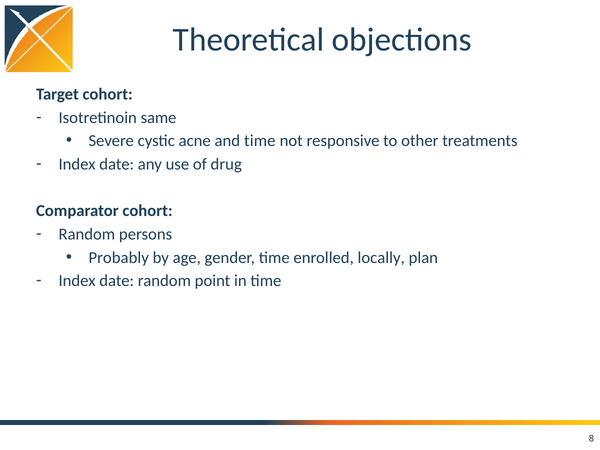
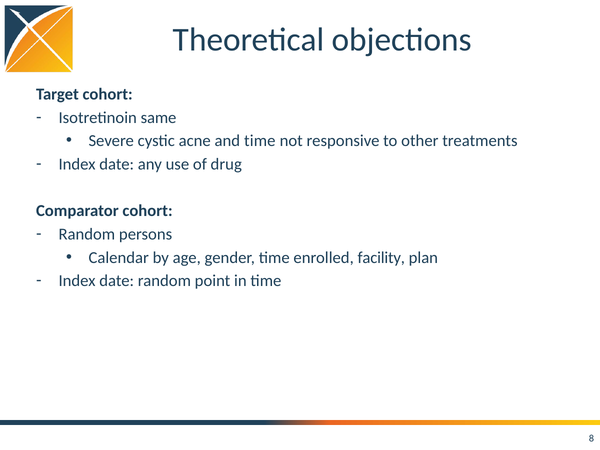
Probably: Probably -> Calendar
locally: locally -> facility
